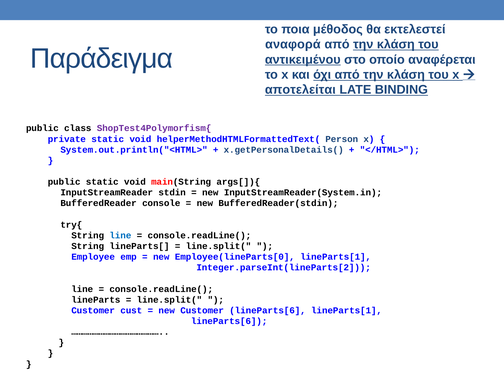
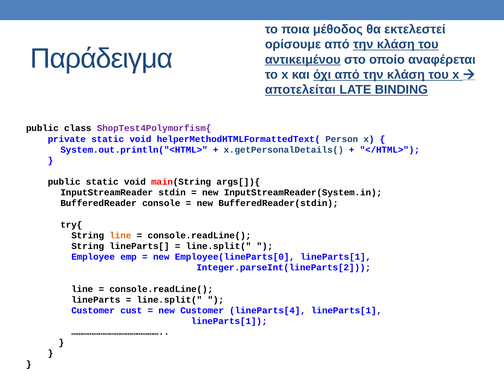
αναφορά: αναφορά -> ορίσουμε
line at (120, 235) colour: blue -> orange
Customer lineParts[6: lineParts[6 -> lineParts[4
lineParts[6 at (229, 321): lineParts[6 -> lineParts[1
